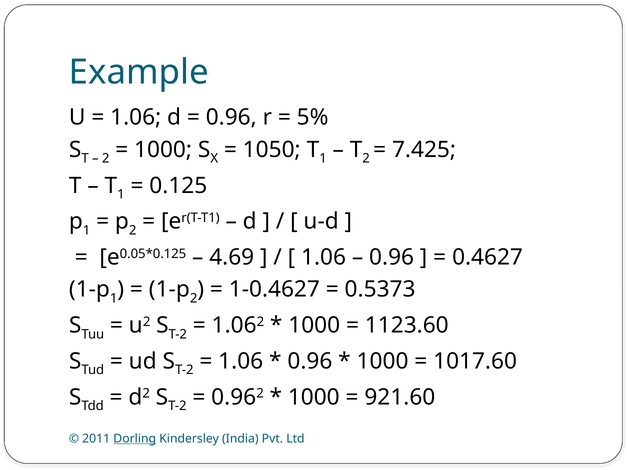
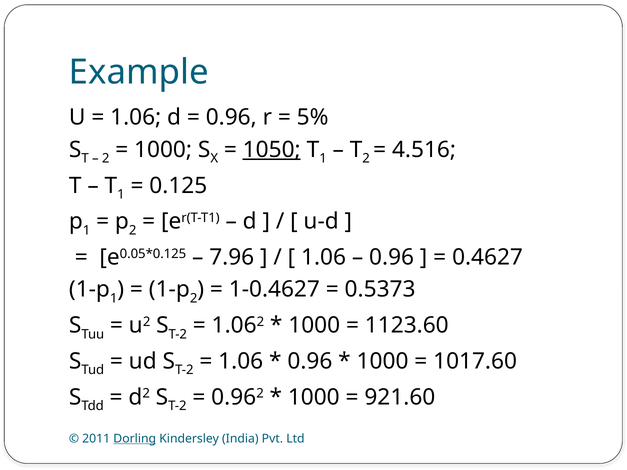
1050 underline: none -> present
7.425: 7.425 -> 4.516
4.69: 4.69 -> 7.96
